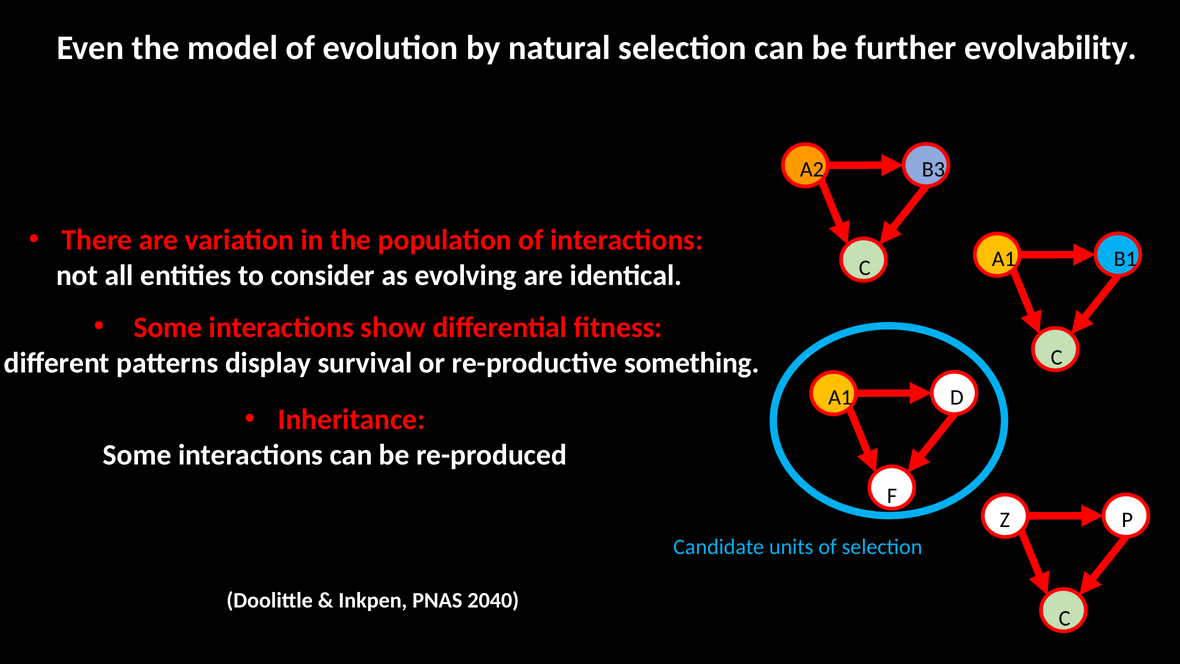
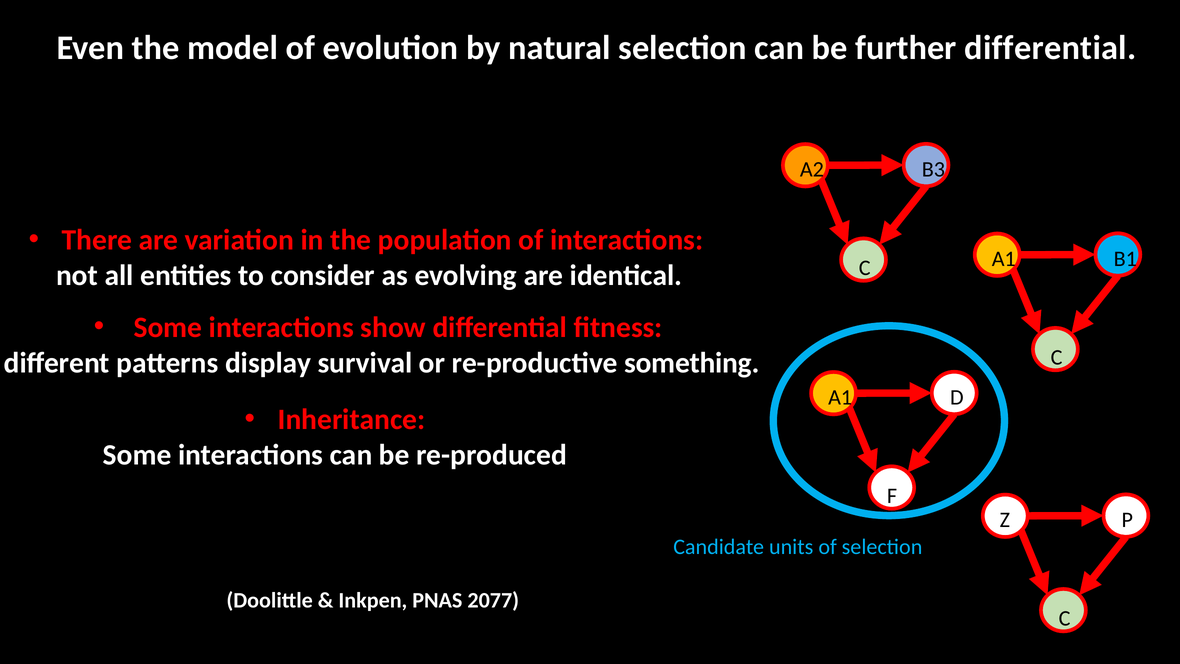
further evolvability: evolvability -> differential
2040: 2040 -> 2077
